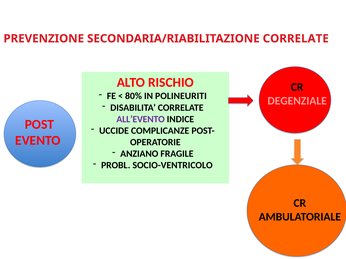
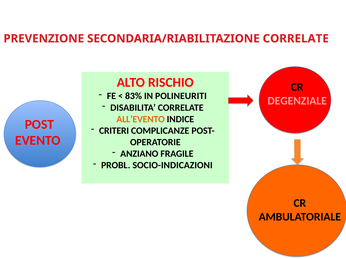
80%: 80% -> 83%
ALL’EVENTO colour: purple -> orange
UCCIDE: UCCIDE -> CRITERI
SOCIO-VENTRICOLO: SOCIO-VENTRICOLO -> SOCIO-INDICAZIONI
